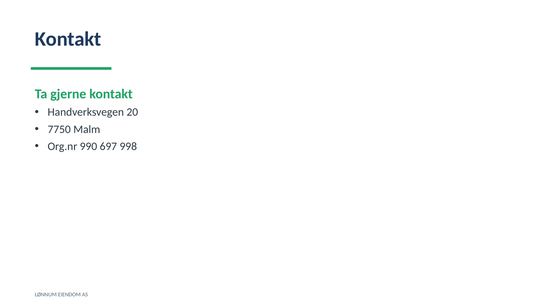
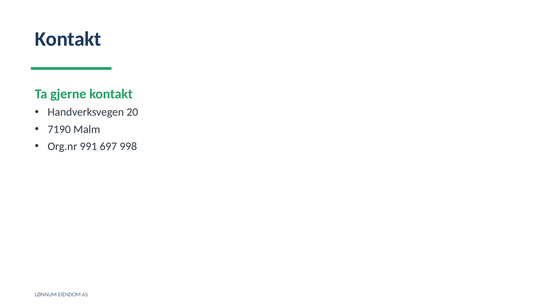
7750: 7750 -> 7190
990: 990 -> 991
